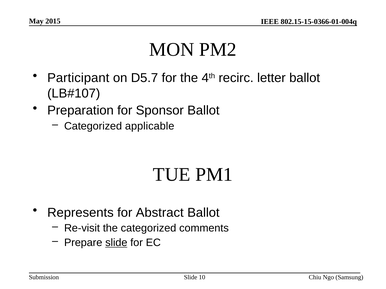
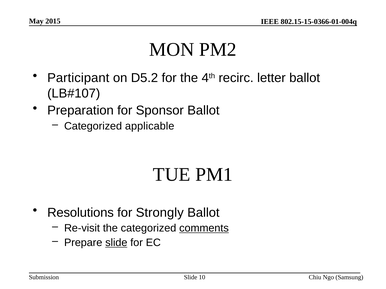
D5.7: D5.7 -> D5.2
Represents: Represents -> Resolutions
Abstract: Abstract -> Strongly
comments underline: none -> present
